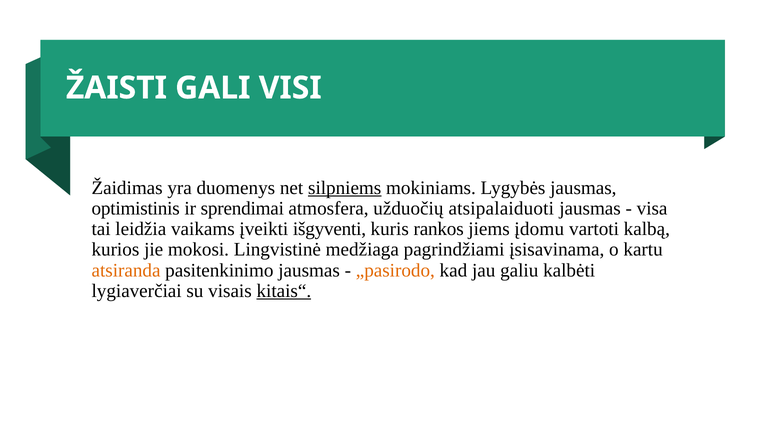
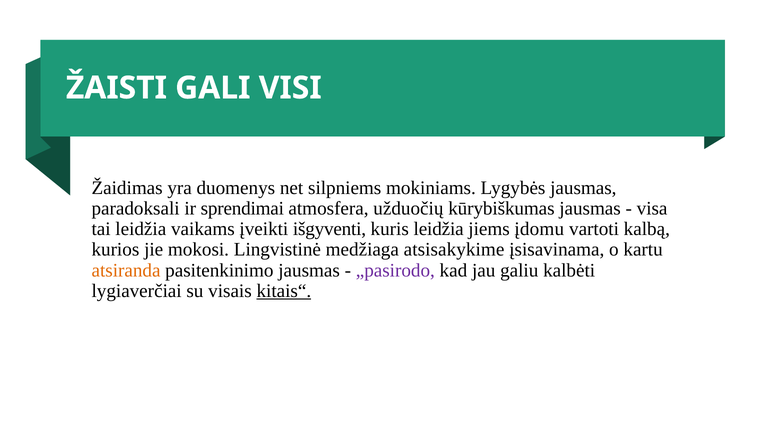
silpniems underline: present -> none
optimistinis: optimistinis -> paradoksali
atsipalaiduoti: atsipalaiduoti -> kūrybiškumas
kuris rankos: rankos -> leidžia
pagrindžiami: pagrindžiami -> atsisakykime
„pasirodo colour: orange -> purple
